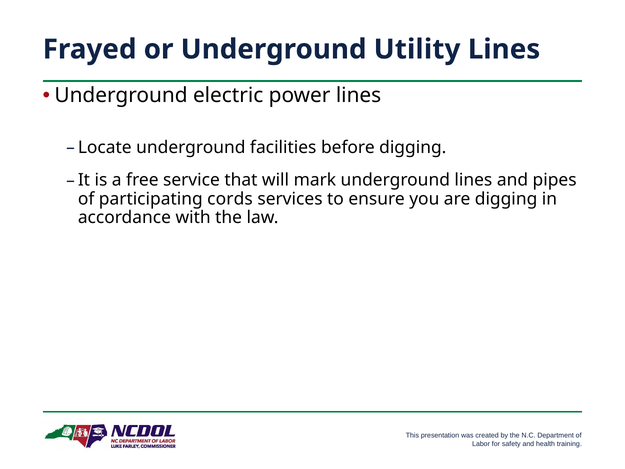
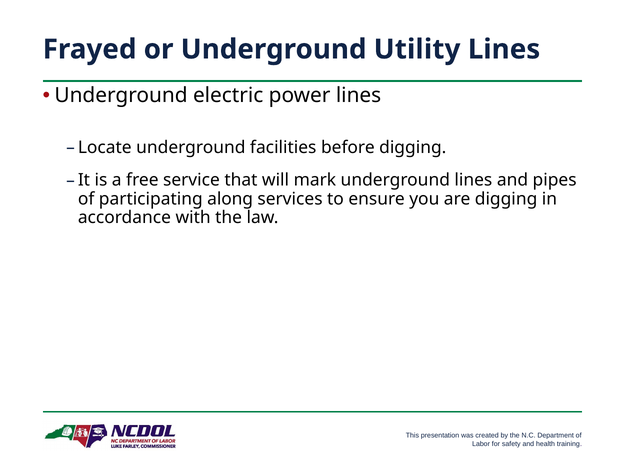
cords: cords -> along
